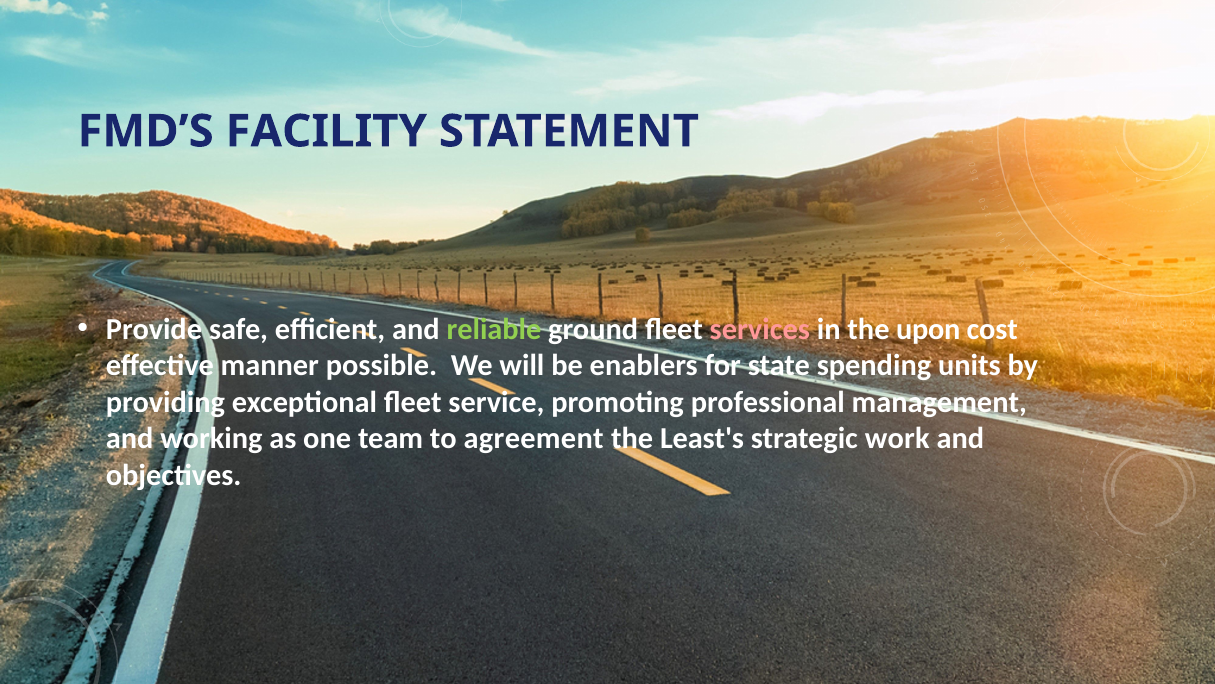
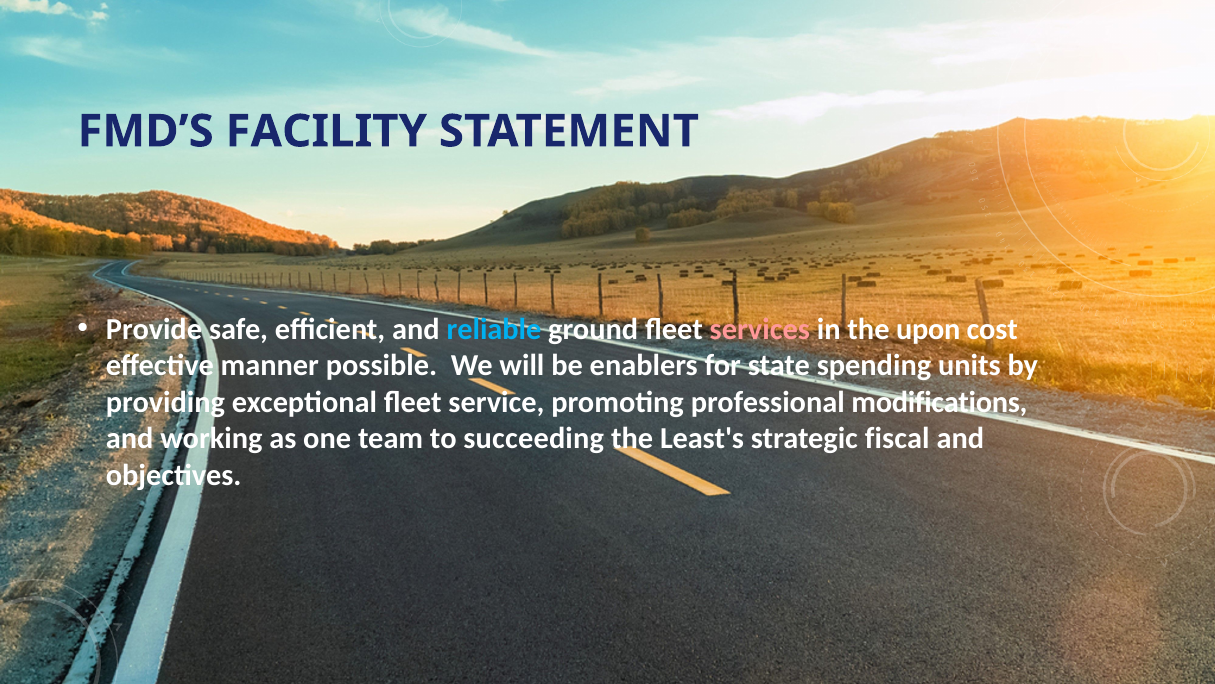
reliable colour: light green -> light blue
management: management -> modifications
agreement: agreement -> succeeding
work: work -> fiscal
